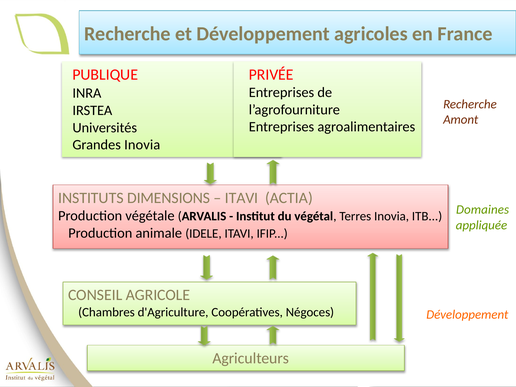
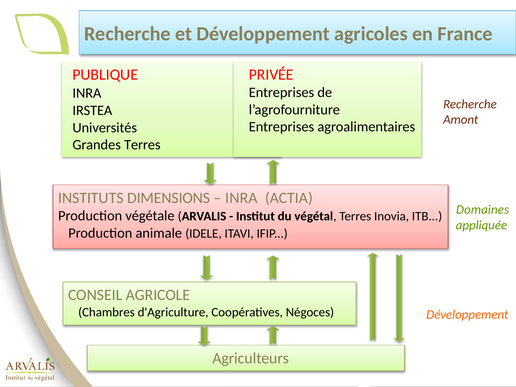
Grandes Inovia: Inovia -> Terres
ITAVI at (242, 198): ITAVI -> INRA
